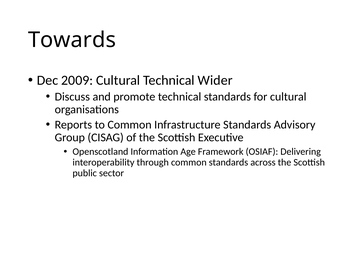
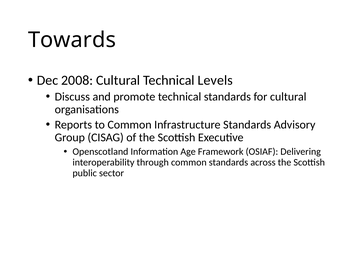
2009: 2009 -> 2008
Wider: Wider -> Levels
